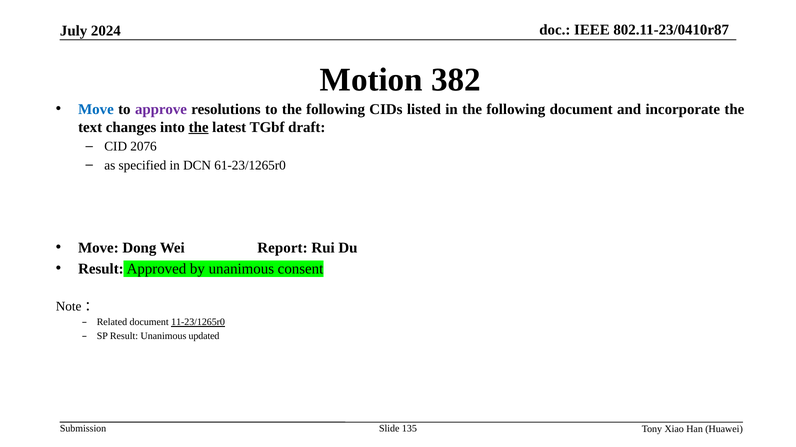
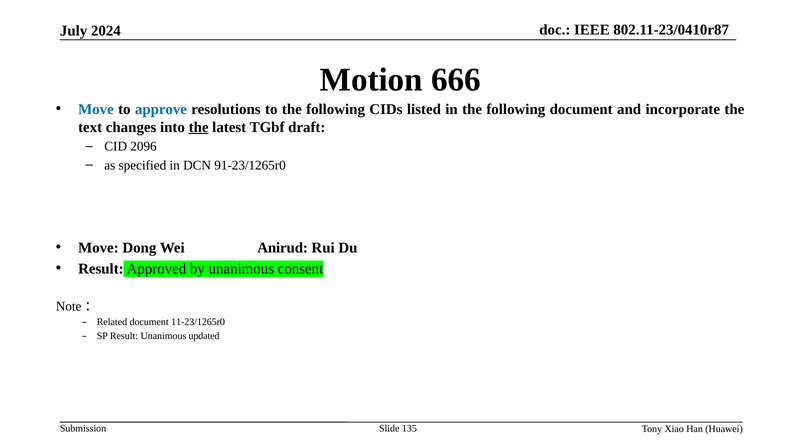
382: 382 -> 666
approve colour: purple -> blue
2076: 2076 -> 2096
61-23/1265r0: 61-23/1265r0 -> 91-23/1265r0
Report: Report -> Anirud
11-23/1265r0 underline: present -> none
